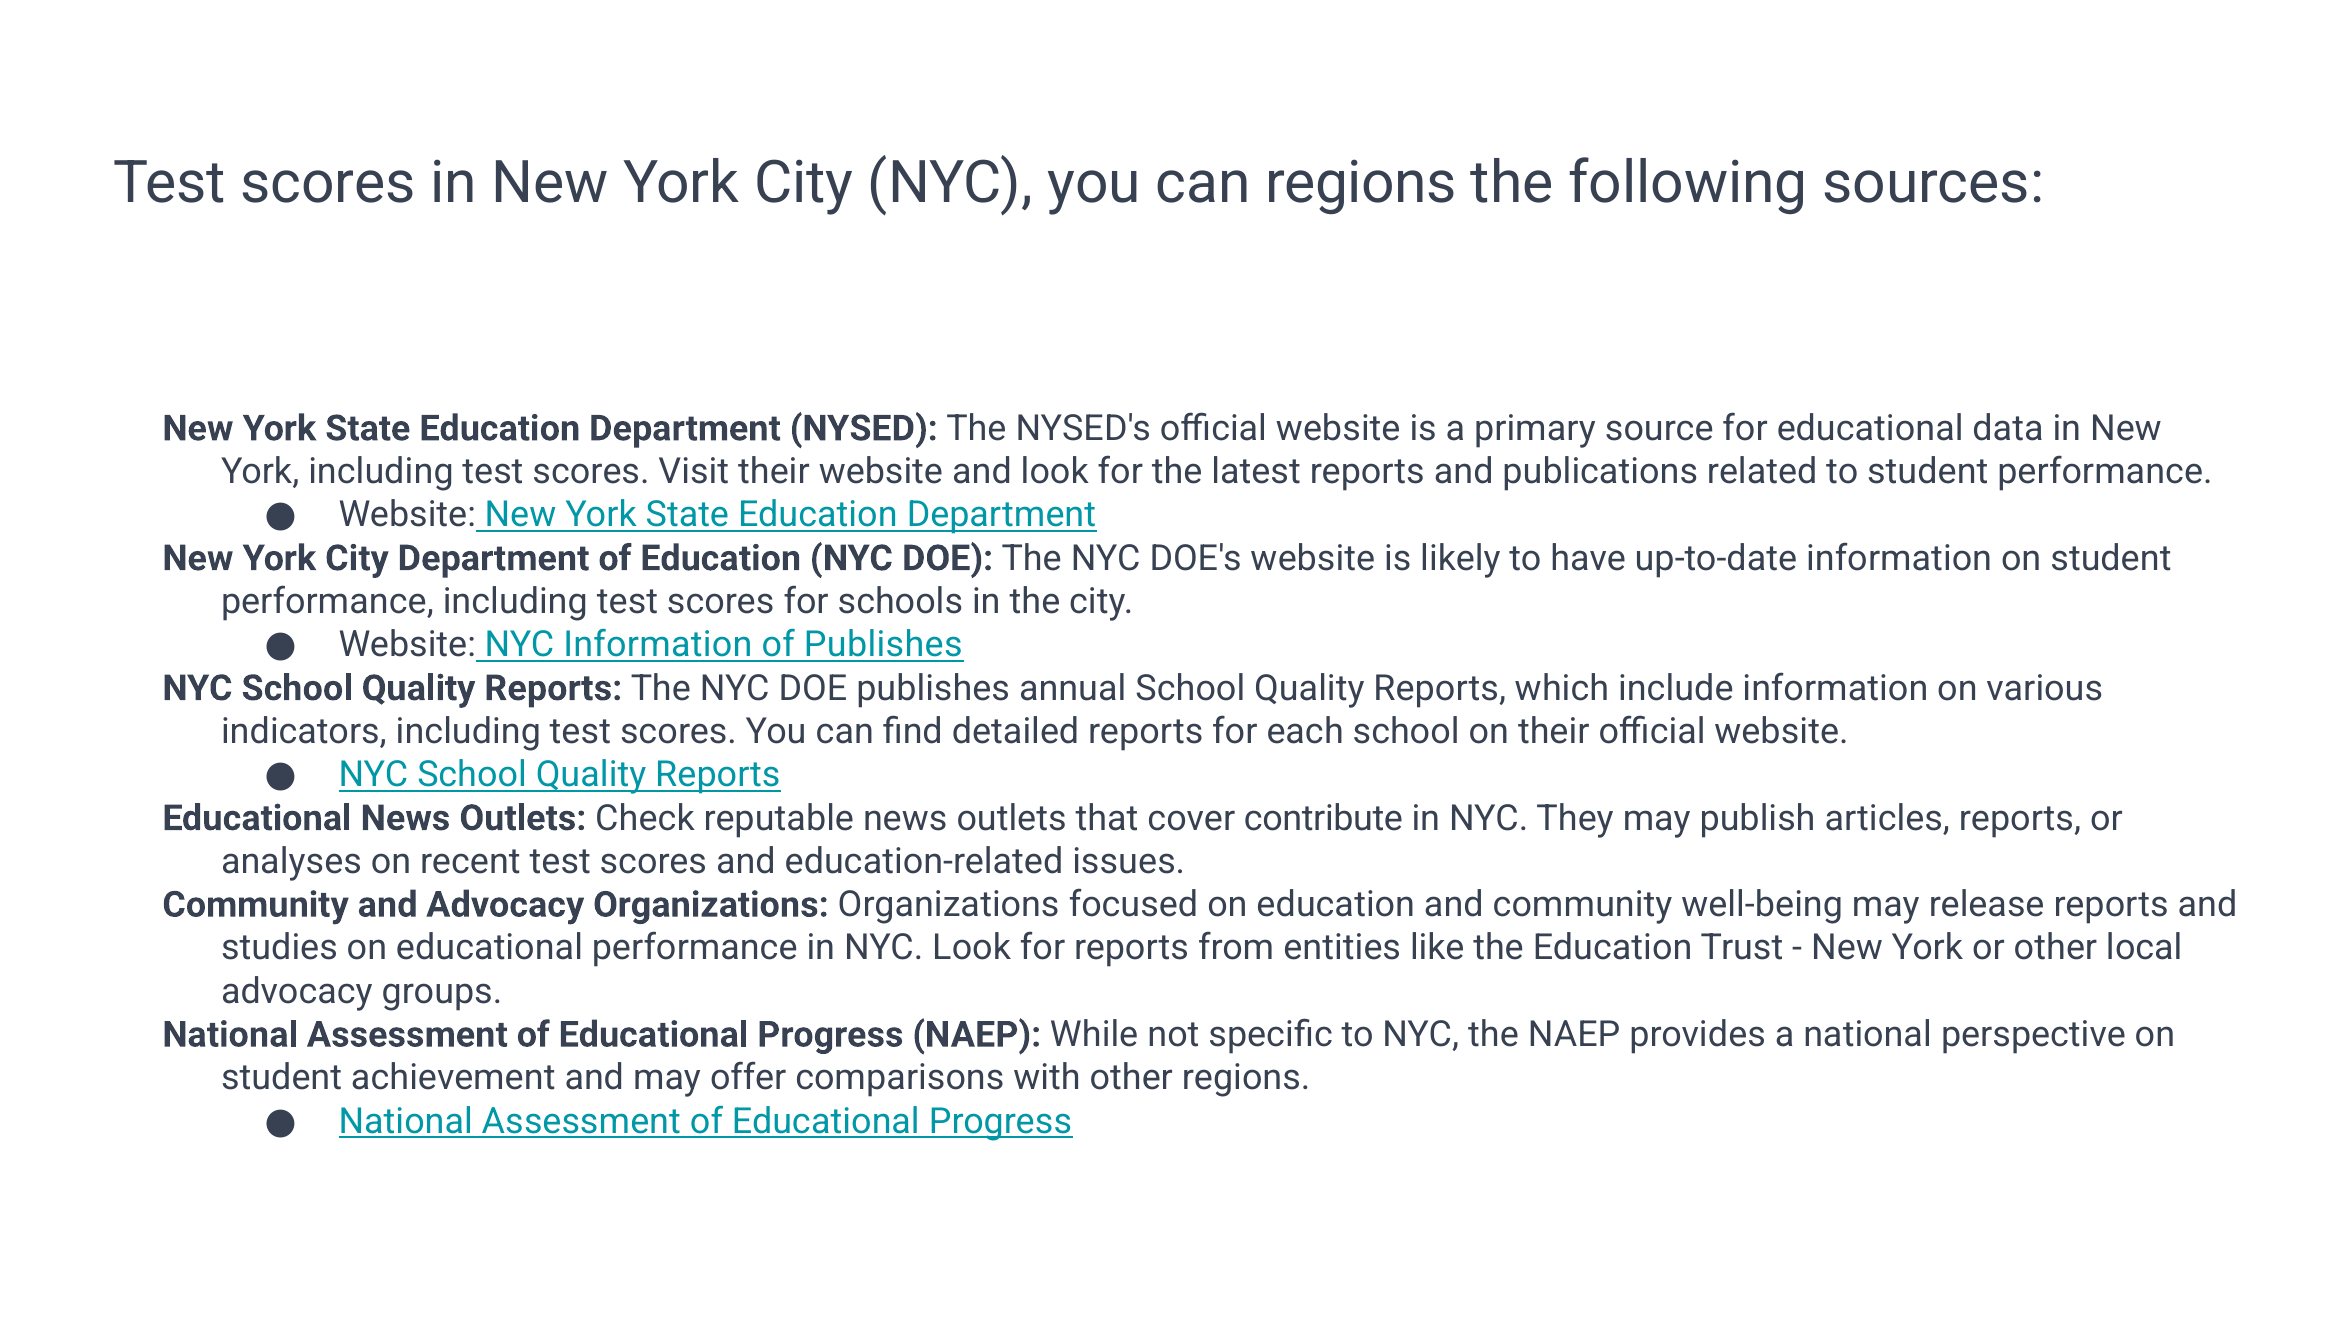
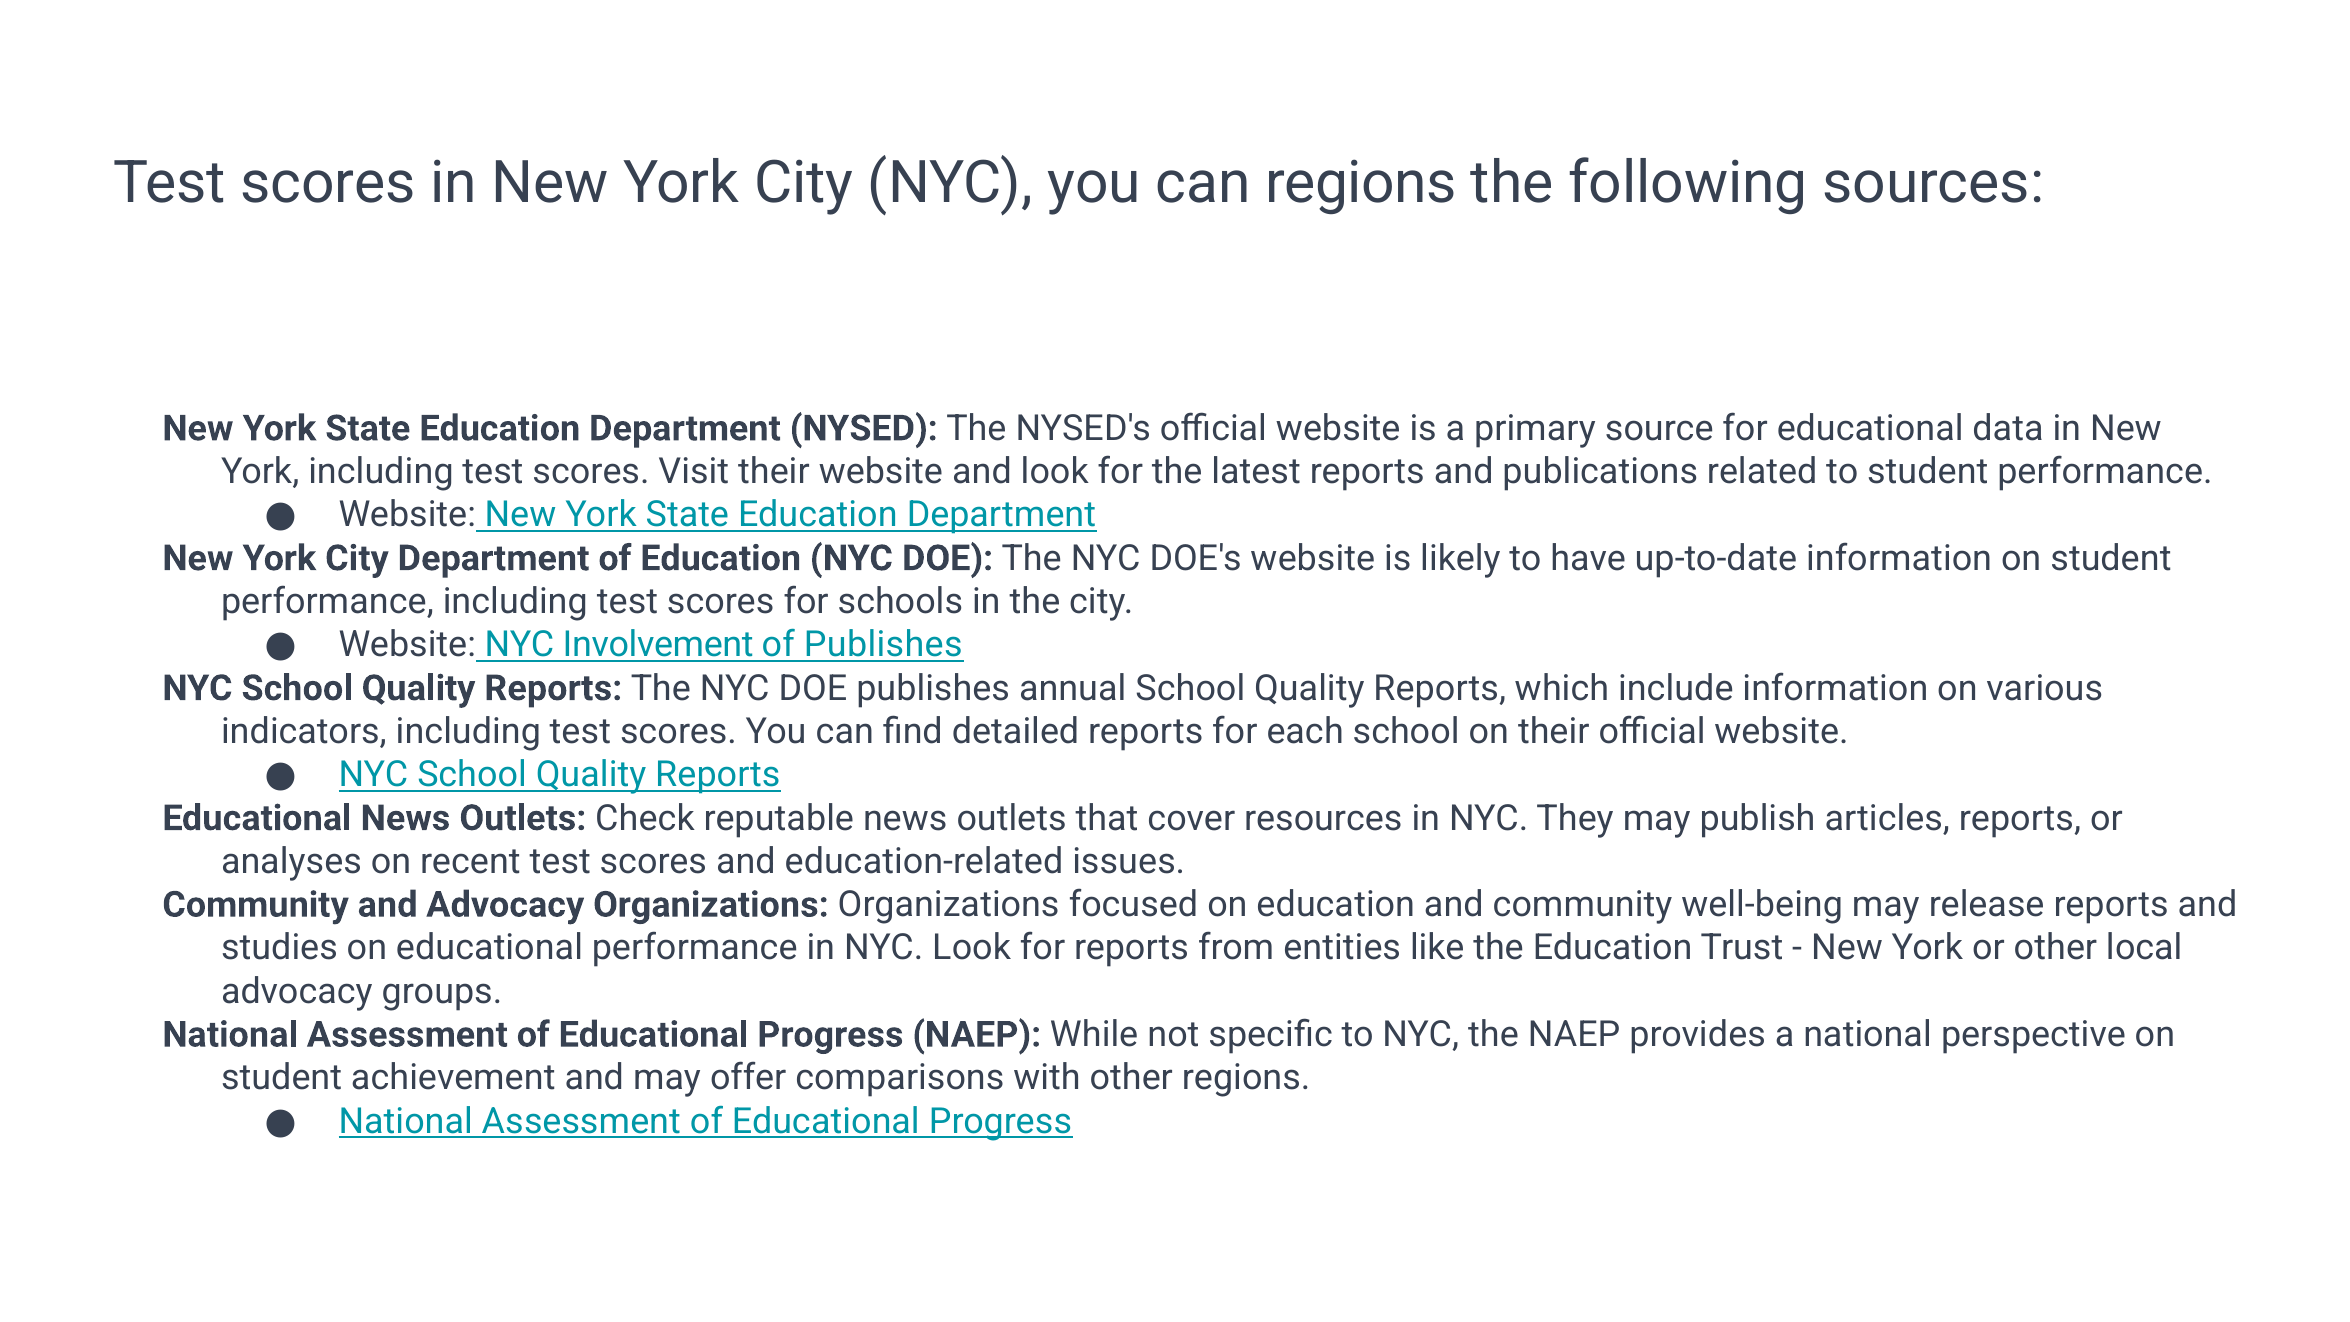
NYC Information: Information -> Involvement
contribute: contribute -> resources
